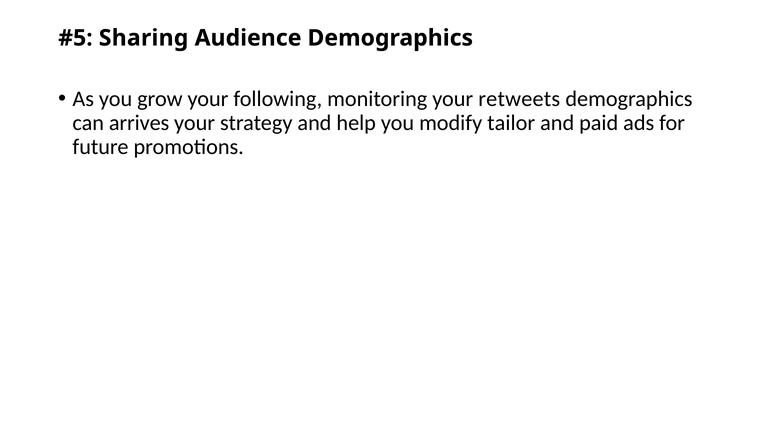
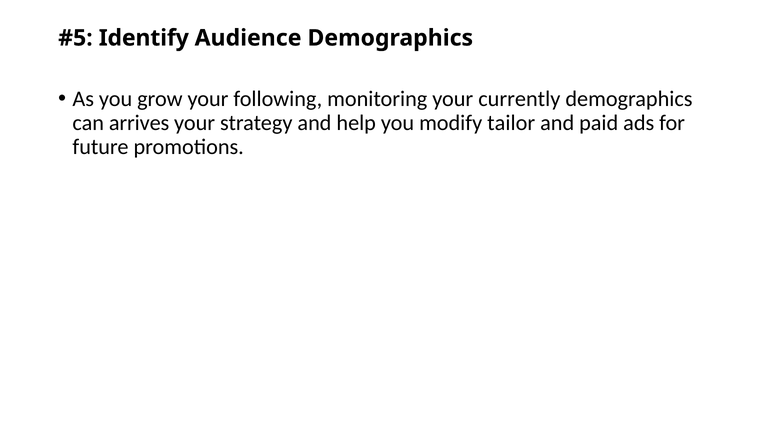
Sharing: Sharing -> Identify
retweets: retweets -> currently
